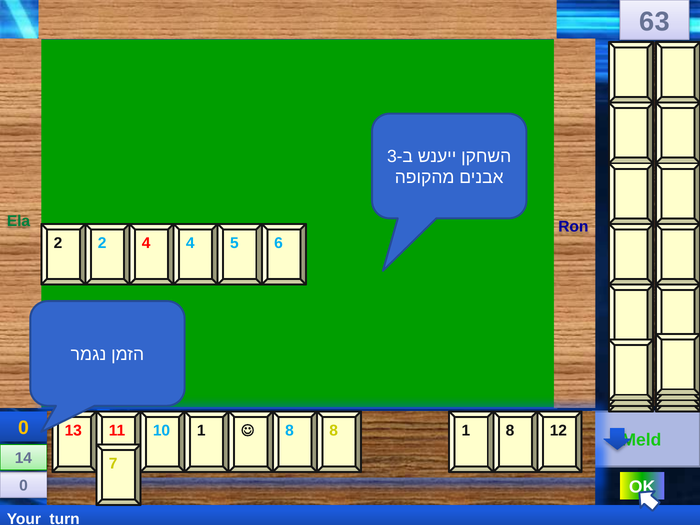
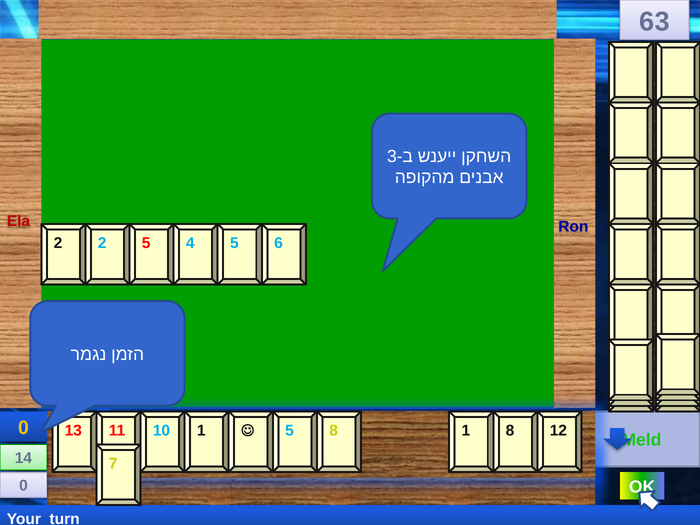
Ela colour: green -> red
2 4: 4 -> 5
8 at (290, 431): 8 -> 5
